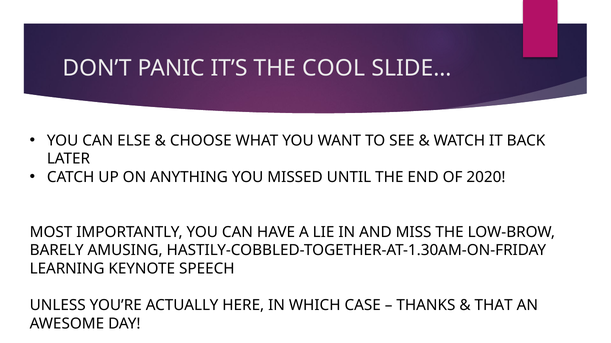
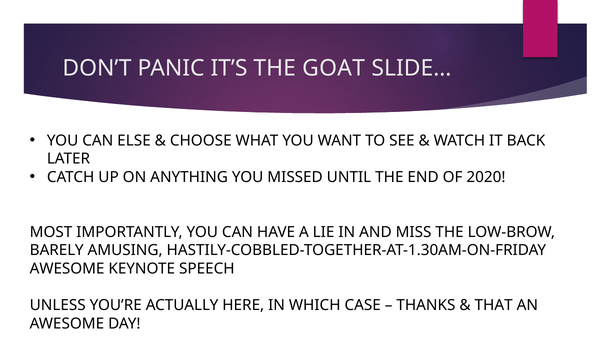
COOL: COOL -> GOAT
LEARNING at (67, 269): LEARNING -> AWESOME
